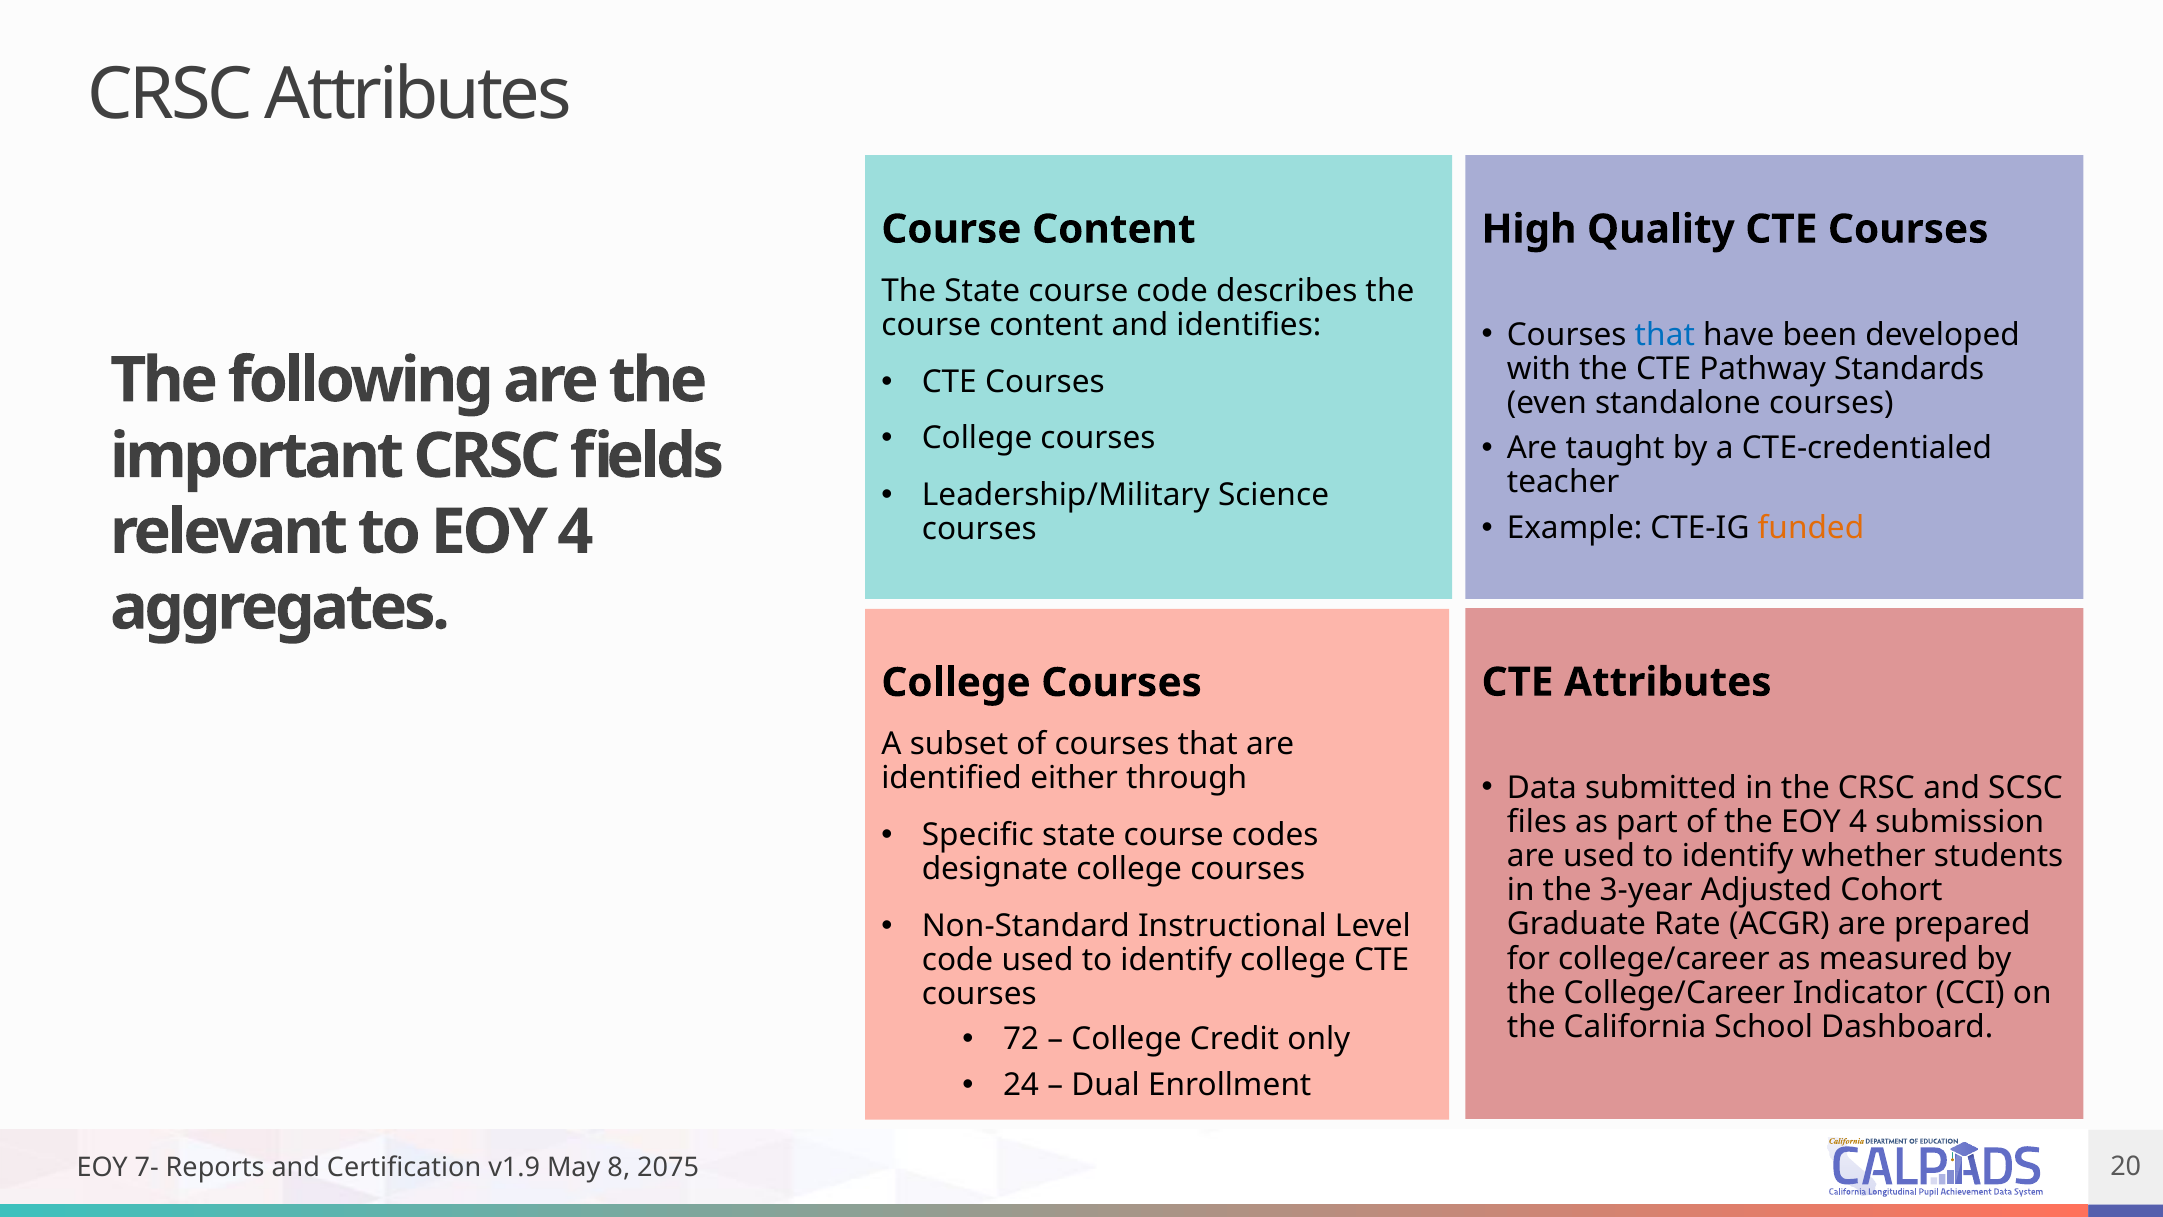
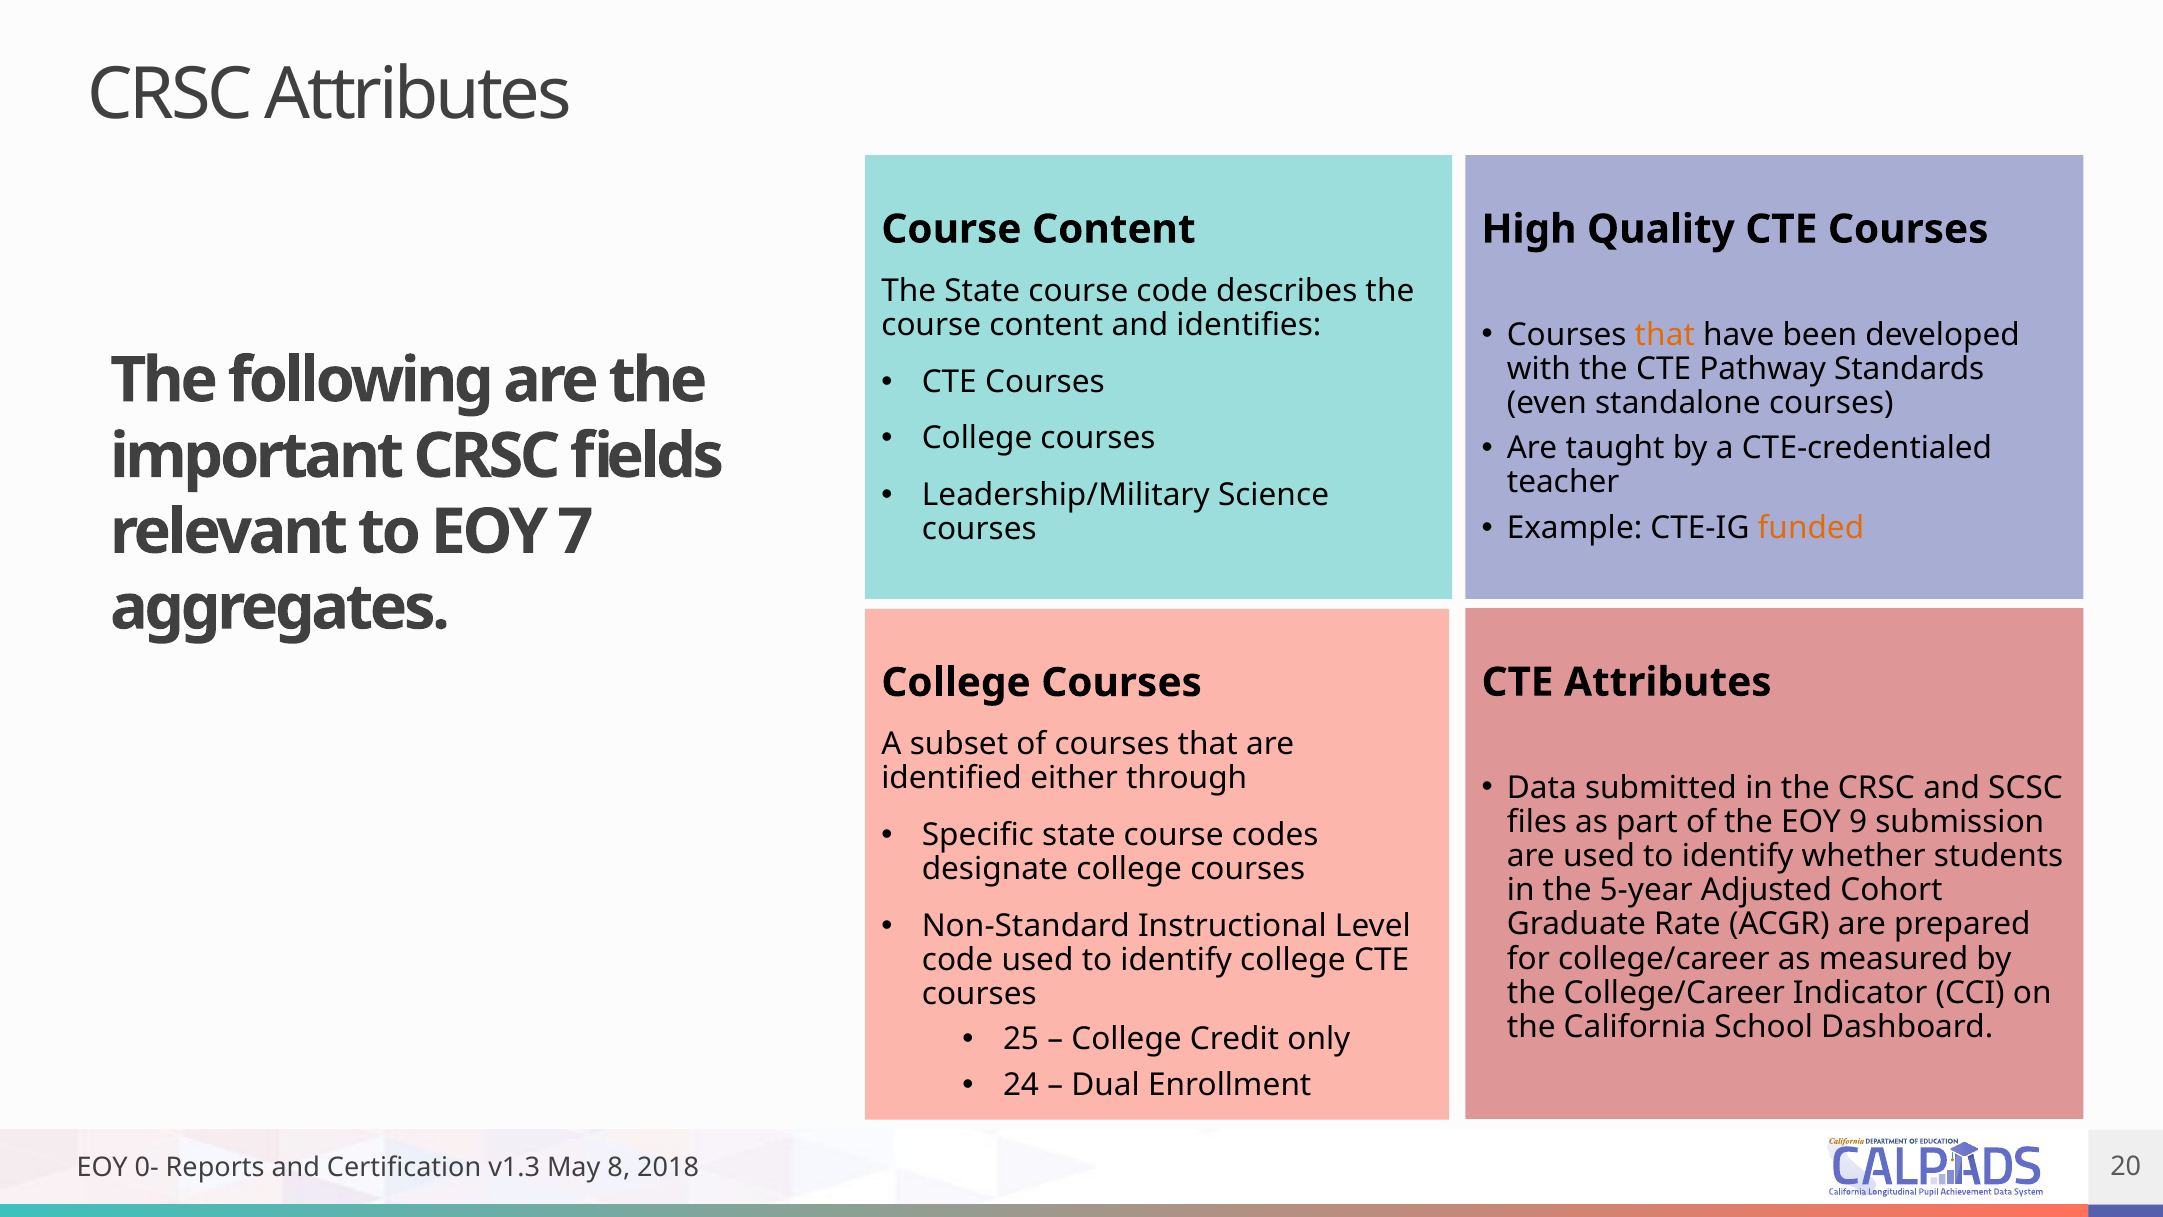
that at (1665, 335) colour: blue -> orange
to EOY 4: 4 -> 7
the EOY 4: 4 -> 9
3-year: 3-year -> 5-year
72: 72 -> 25
7-: 7- -> 0-
v1.9: v1.9 -> v1.3
2075: 2075 -> 2018
